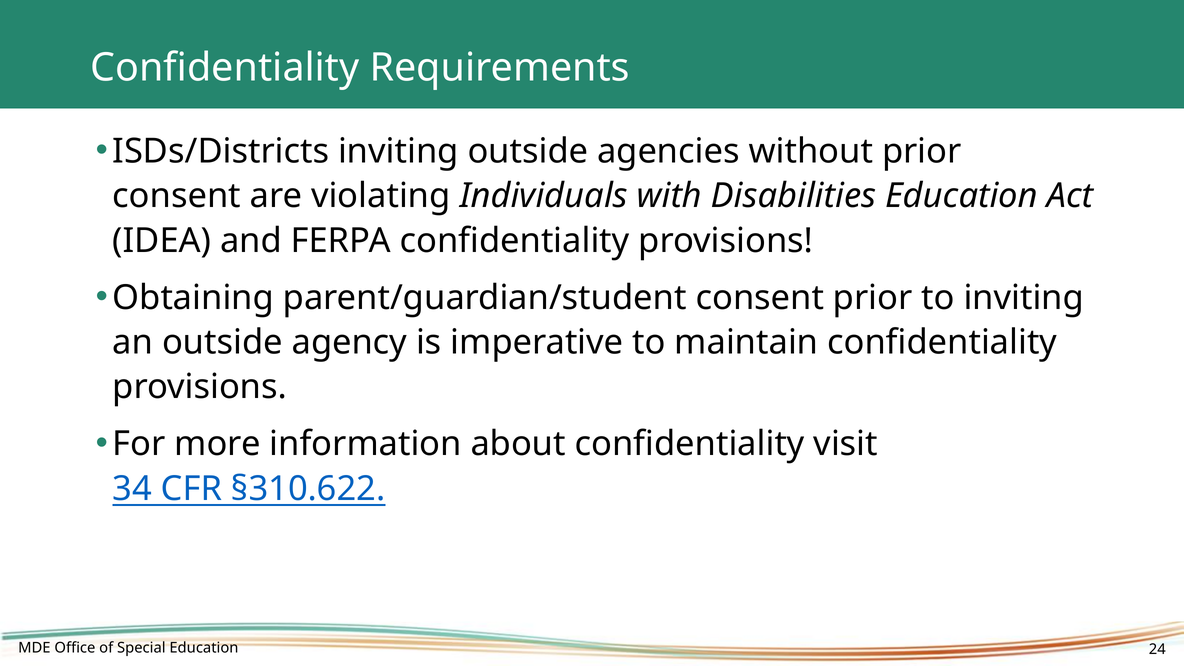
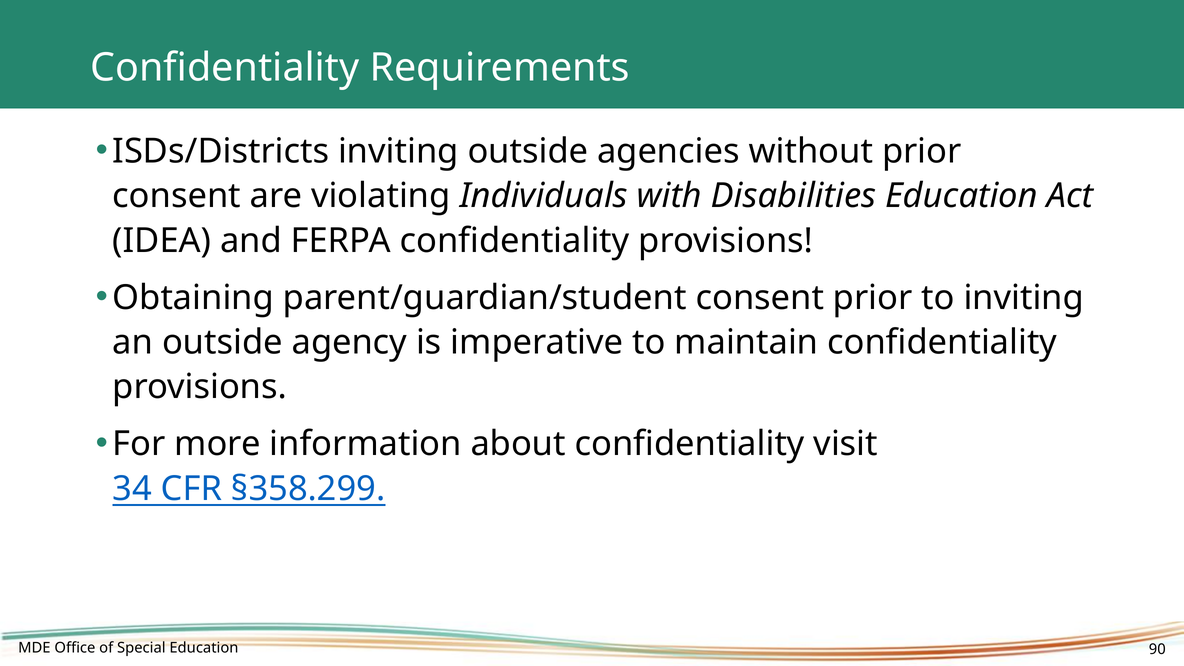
§310.622: §310.622 -> §358.299
24: 24 -> 90
